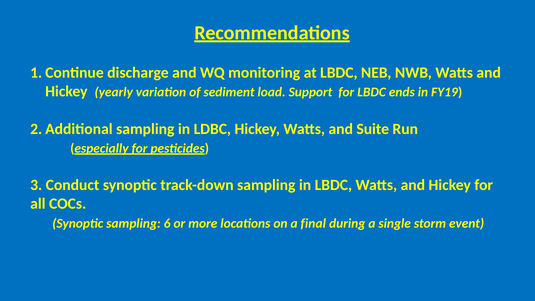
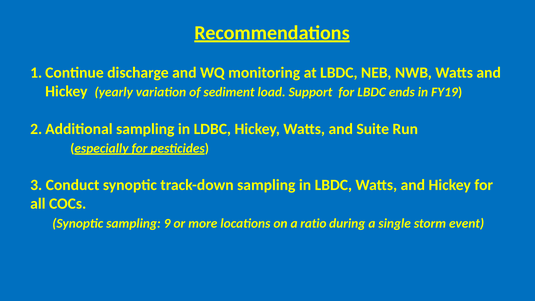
6: 6 -> 9
final: final -> ratio
